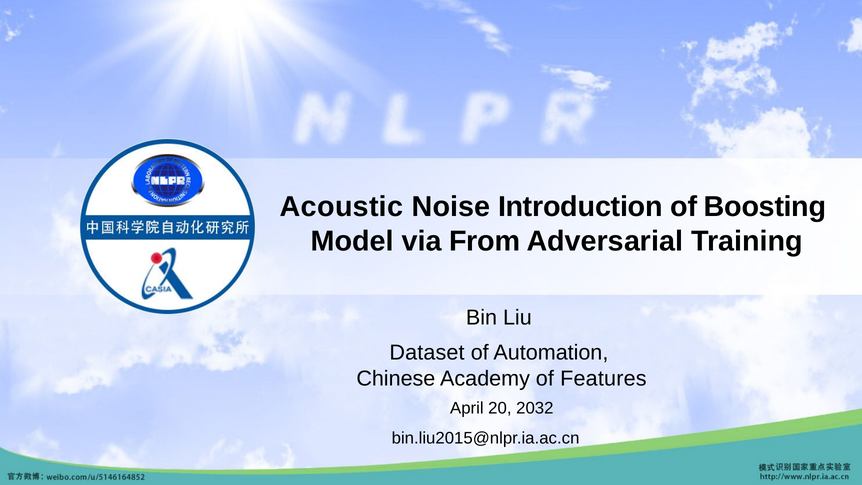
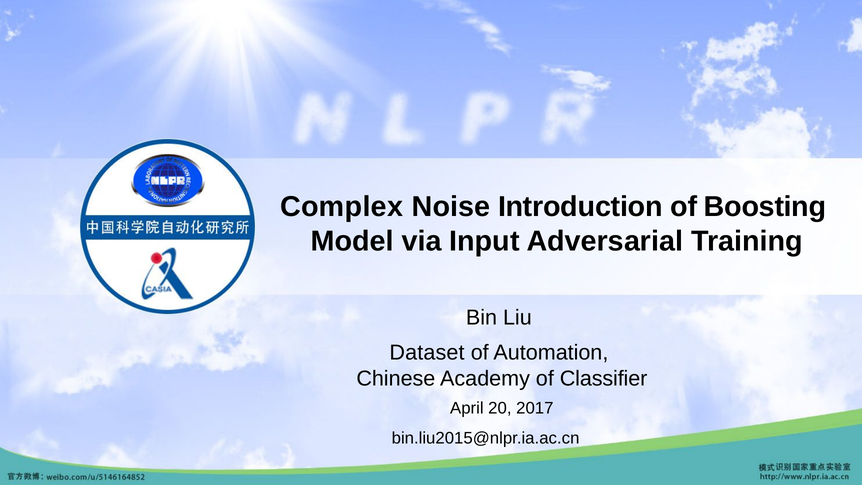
Acoustic: Acoustic -> Complex
From: From -> Input
Features: Features -> Classifier
2032: 2032 -> 2017
